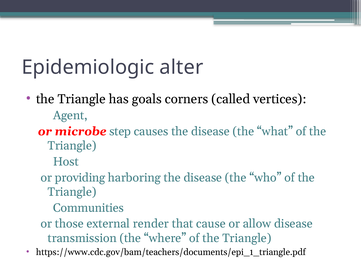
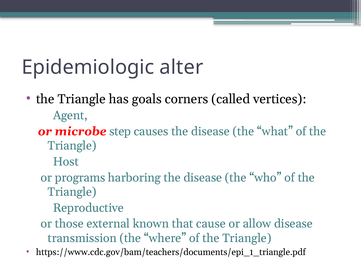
providing: providing -> programs
Communities: Communities -> Reproductive
render: render -> known
